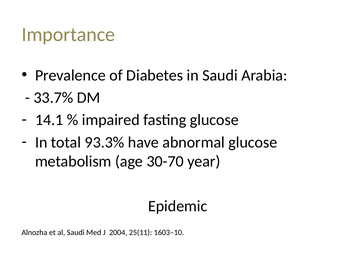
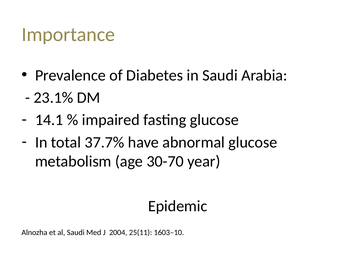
33.7%: 33.7% -> 23.1%
93.3%: 93.3% -> 37.7%
